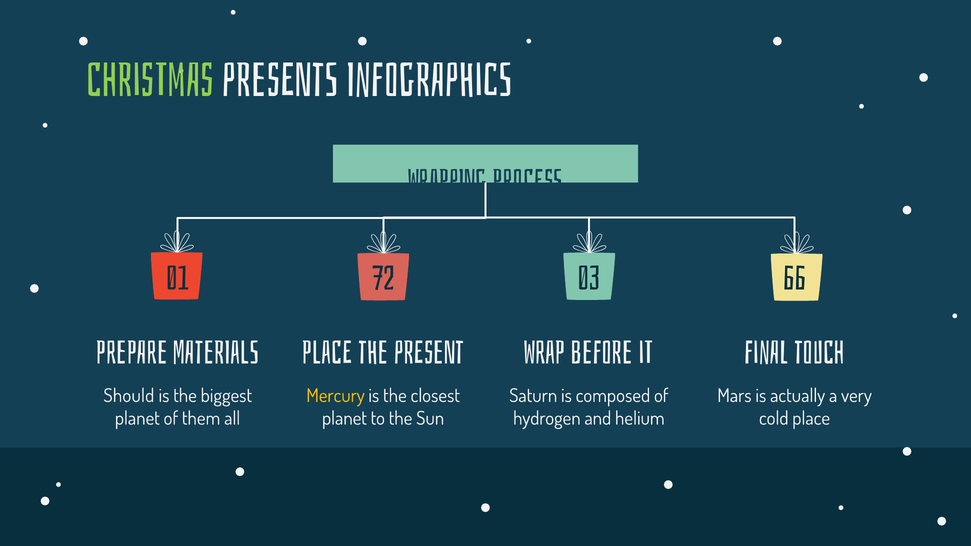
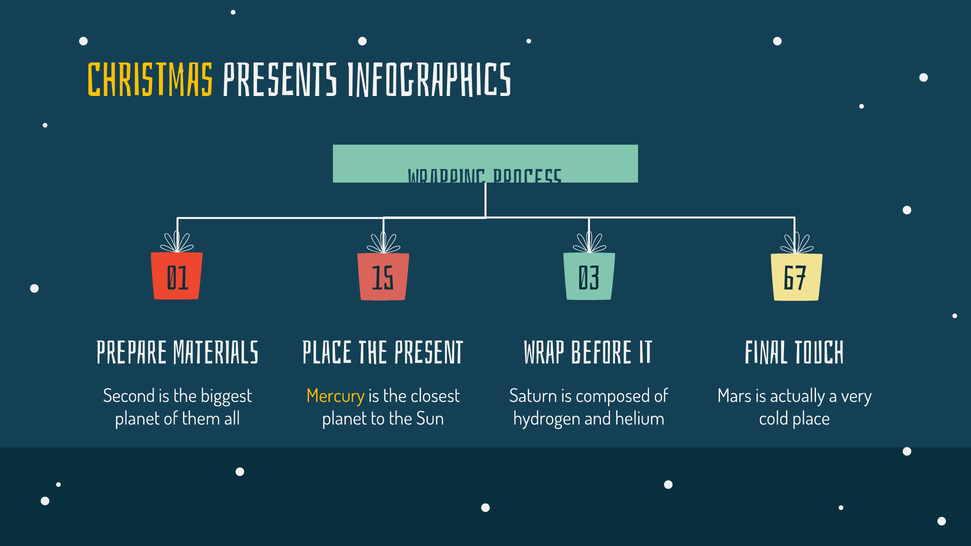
Christmas colour: light green -> yellow
72: 72 -> 15
66: 66 -> 67
Should: Should -> Second
